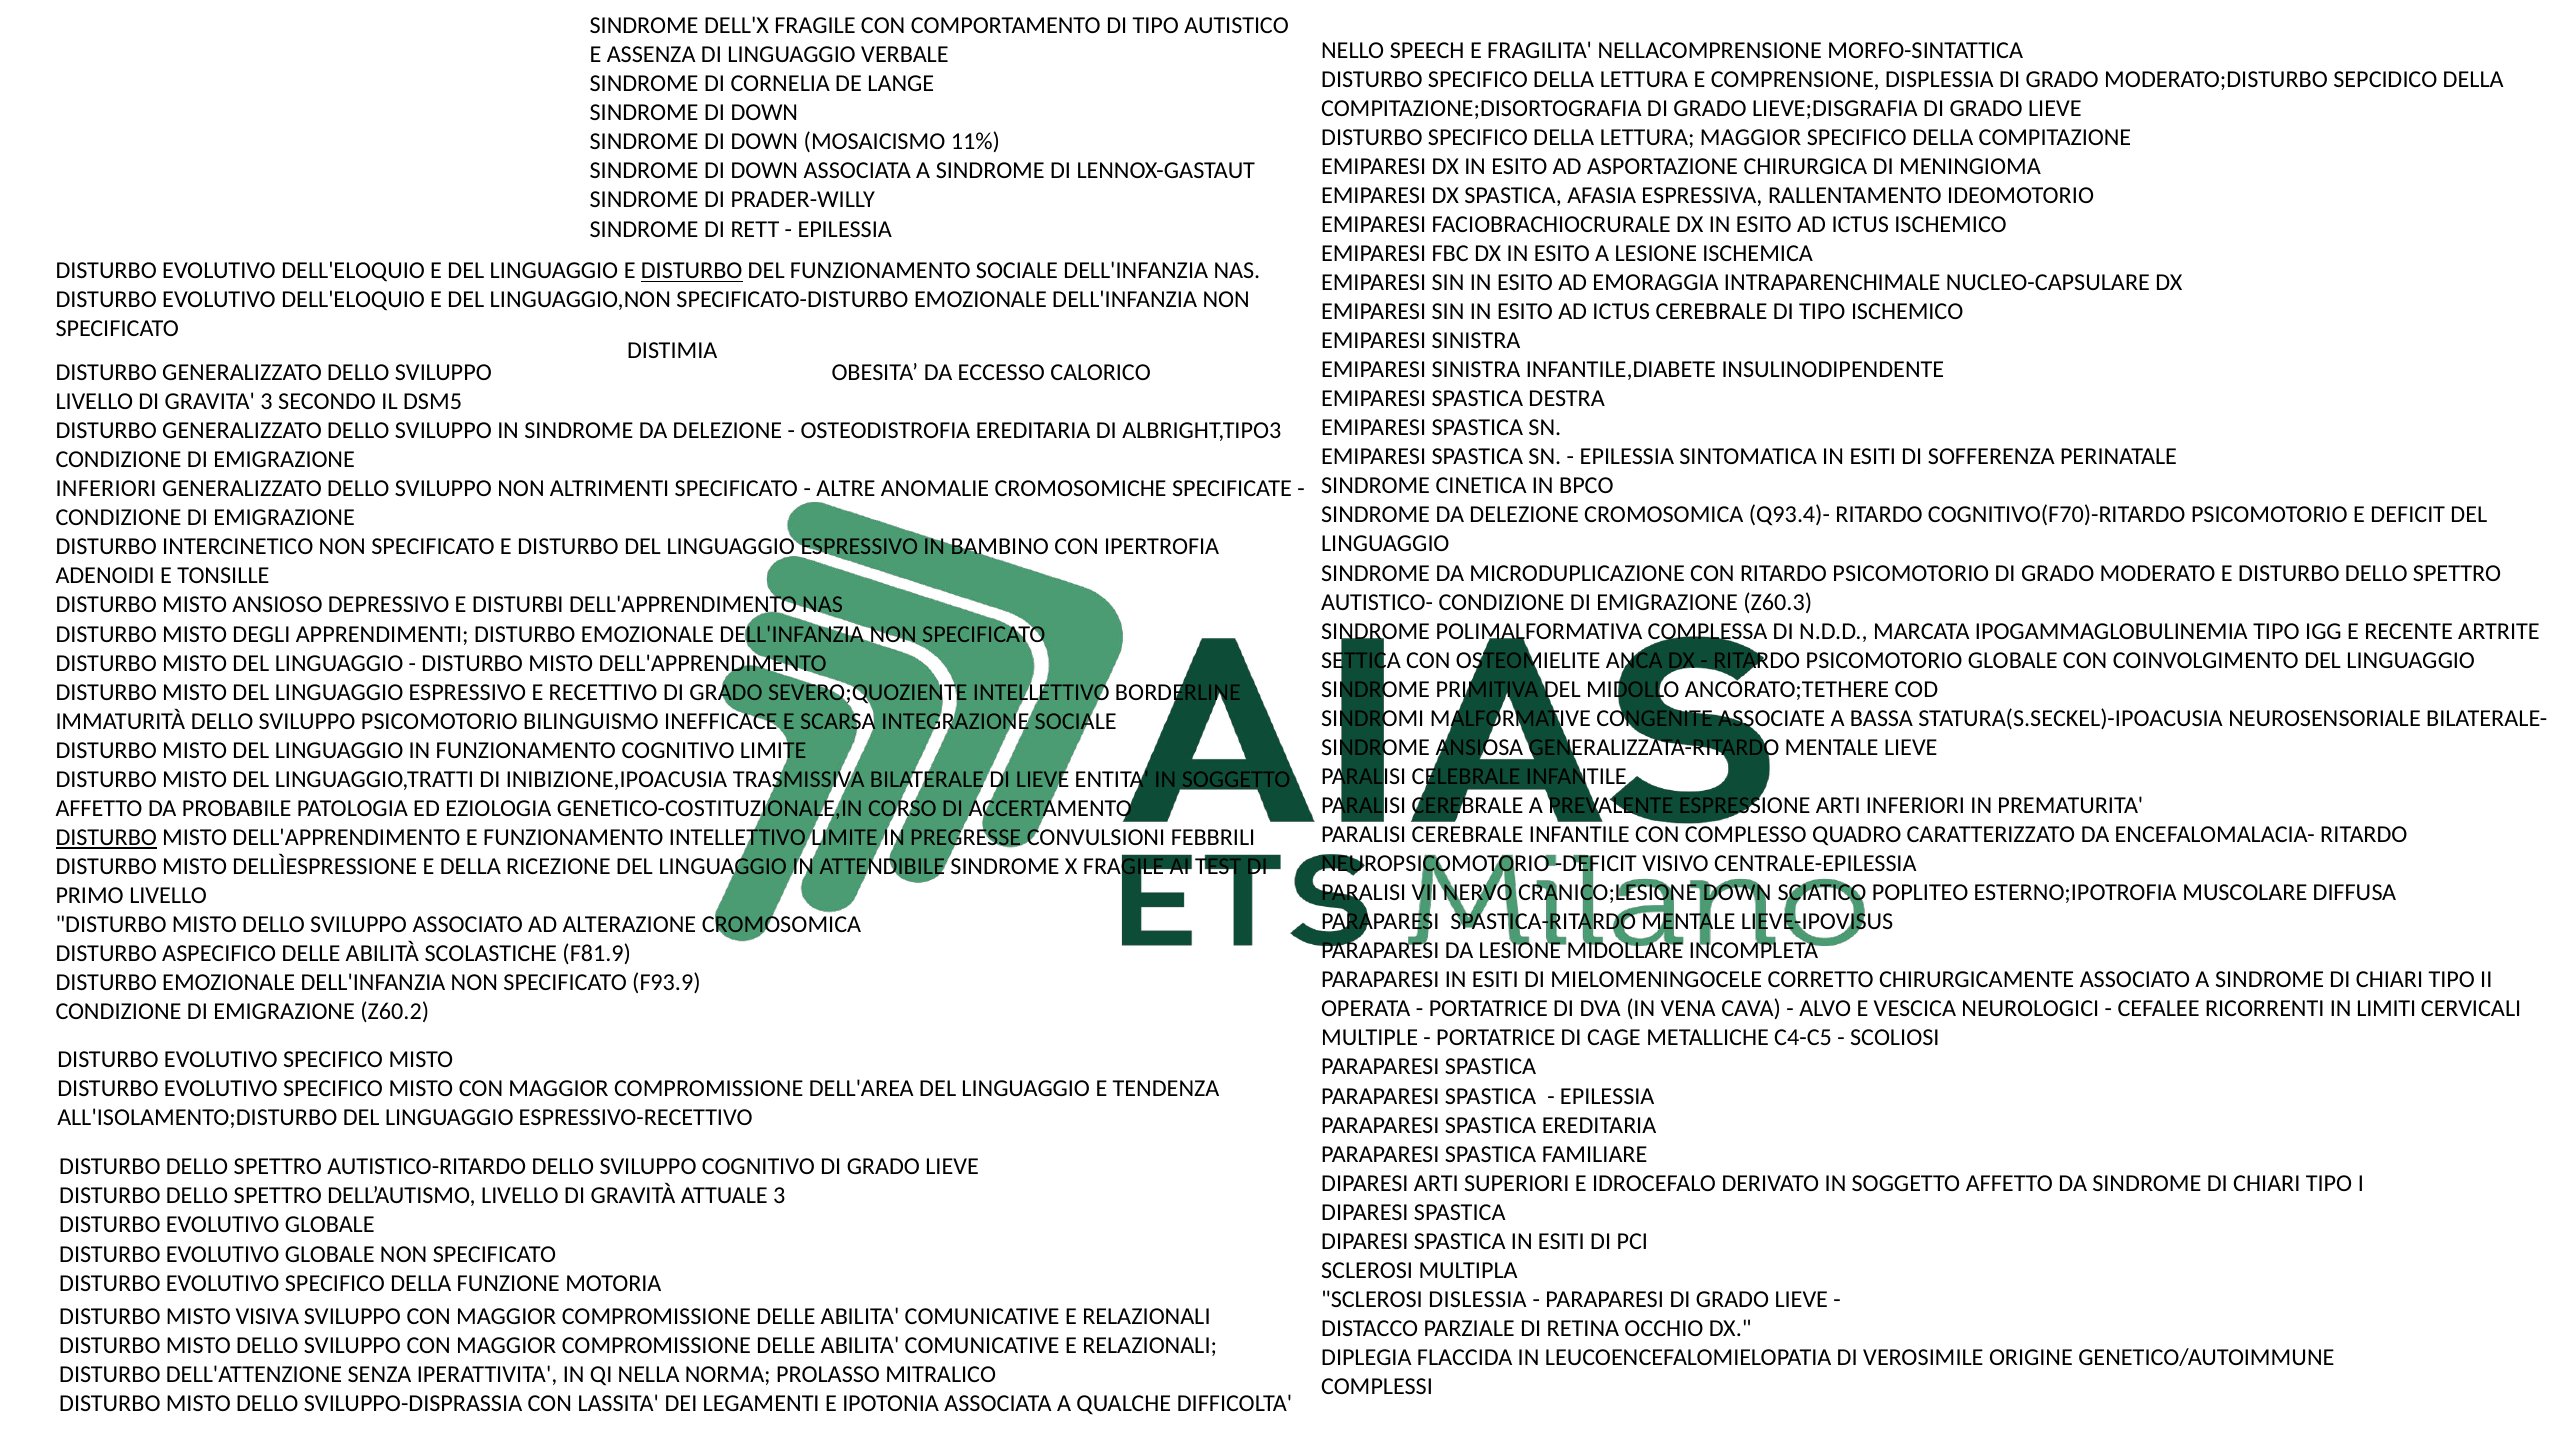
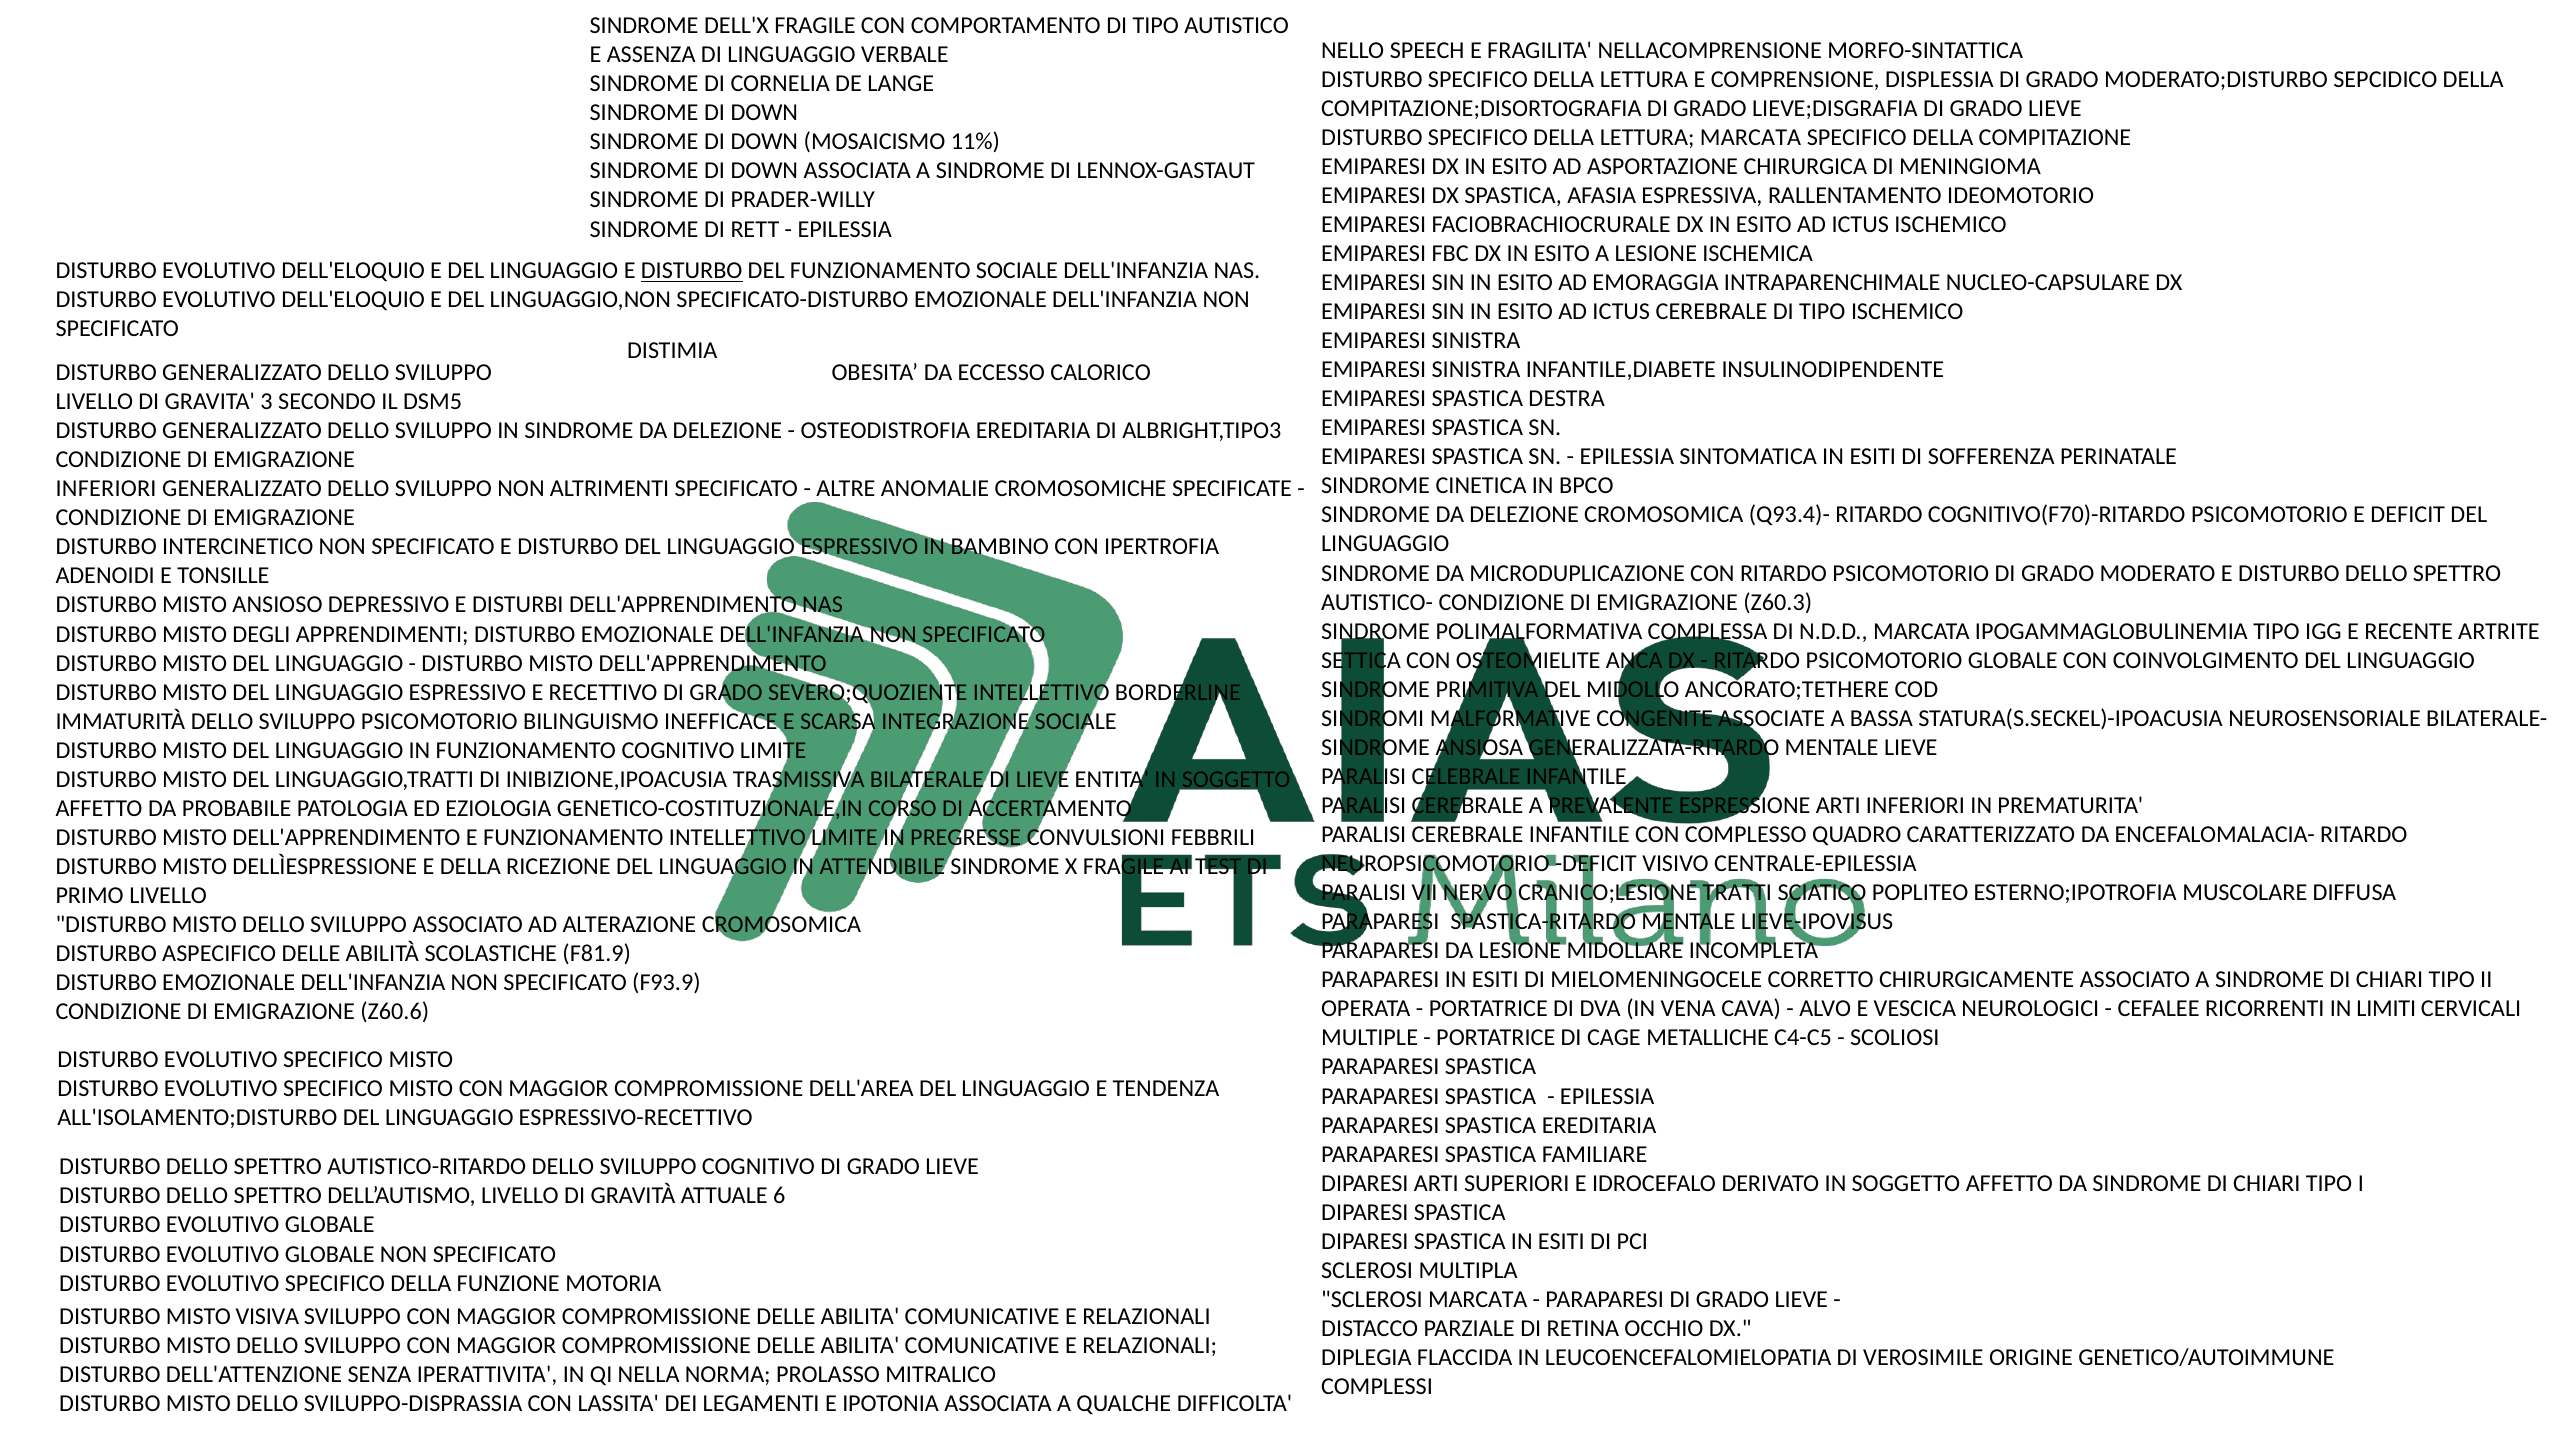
LETTURA MAGGIOR: MAGGIOR -> MARCATA
DISTURBO at (106, 837) underline: present -> none
CRANICO;LESIONE DOWN: DOWN -> TRATTI
Z60.2: Z60.2 -> Z60.6
ATTUALE 3: 3 -> 6
SCLEROSI DISLESSIA: DISLESSIA -> MARCATA
